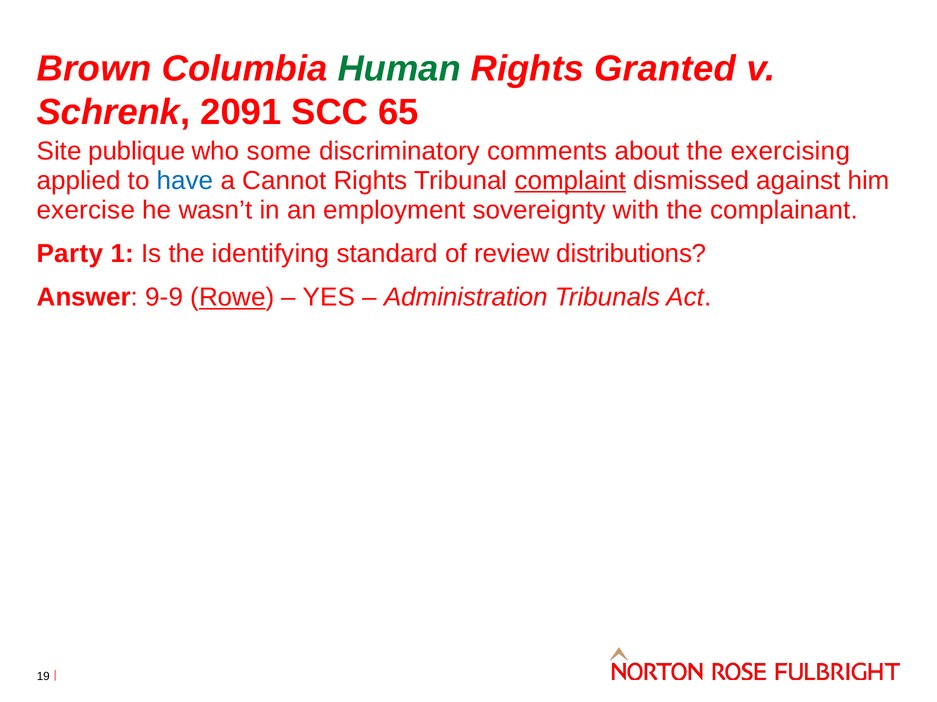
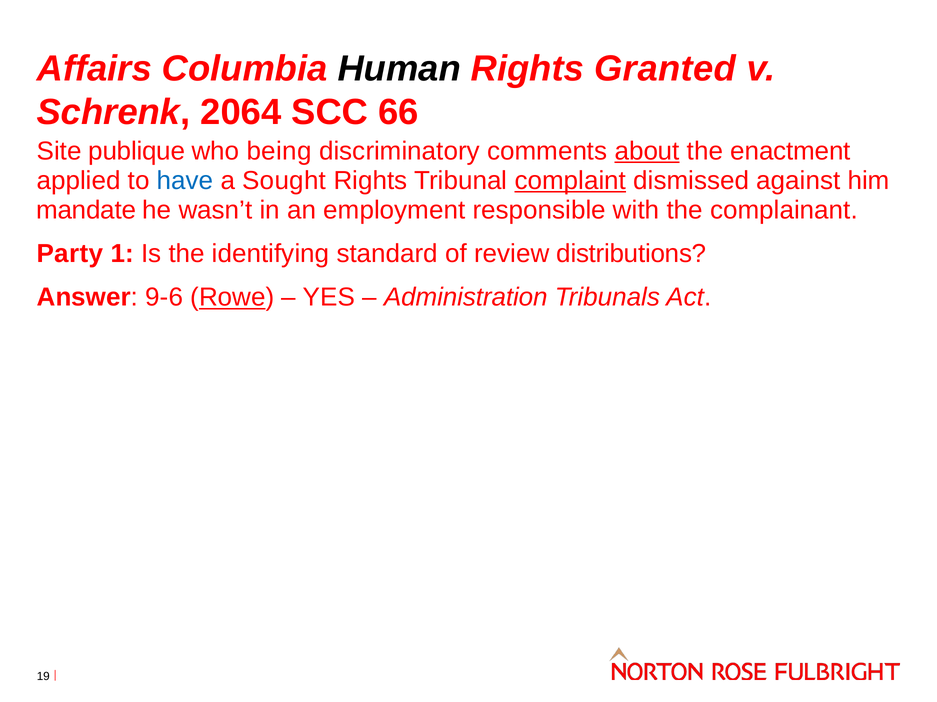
Brown: Brown -> Affairs
Human colour: green -> black
2091: 2091 -> 2064
65: 65 -> 66
some: some -> being
about underline: none -> present
exercising: exercising -> enactment
Cannot: Cannot -> Sought
exercise: exercise -> mandate
sovereignty: sovereignty -> responsible
9-9: 9-9 -> 9-6
